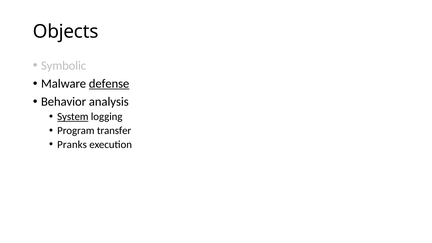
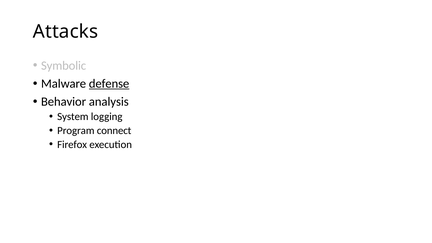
Objects: Objects -> Attacks
System underline: present -> none
transfer: transfer -> connect
Pranks: Pranks -> Firefox
